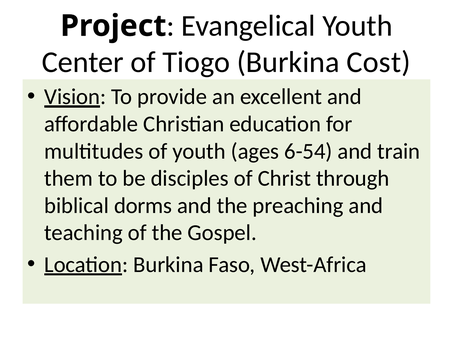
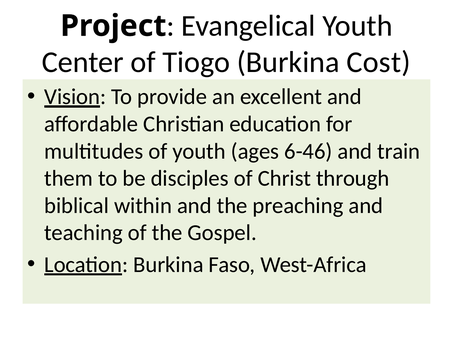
6-54: 6-54 -> 6-46
dorms: dorms -> within
